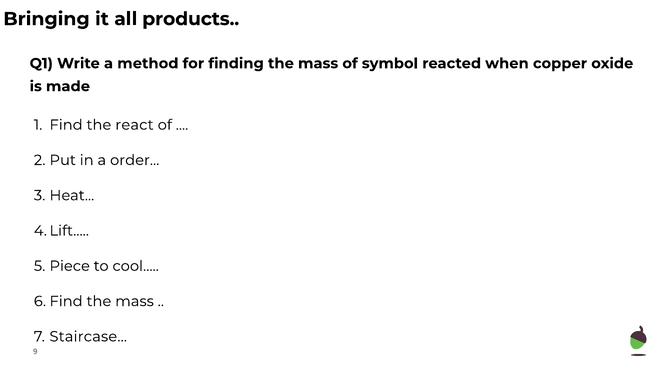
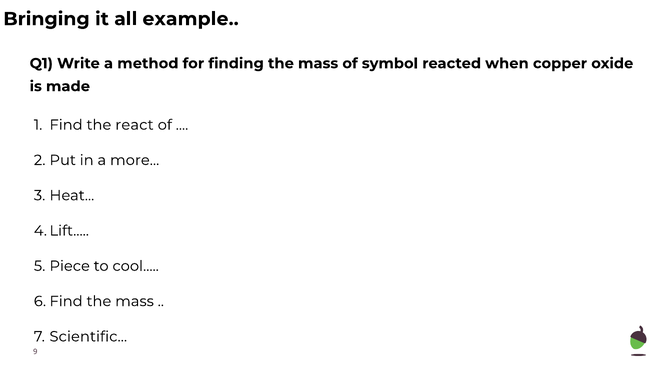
products: products -> example
order: order -> more
Staircase: Staircase -> Scientific
